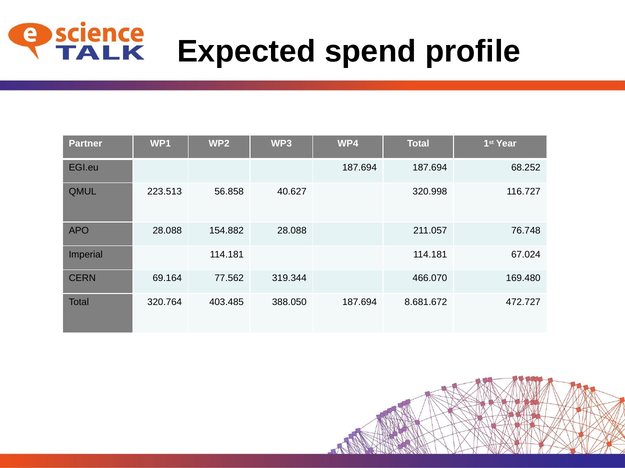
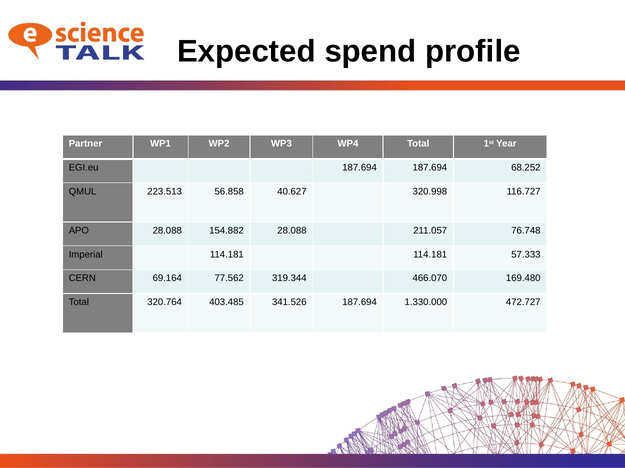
67.024: 67.024 -> 57.333
388.050: 388.050 -> 341.526
8.681.672: 8.681.672 -> 1.330.000
